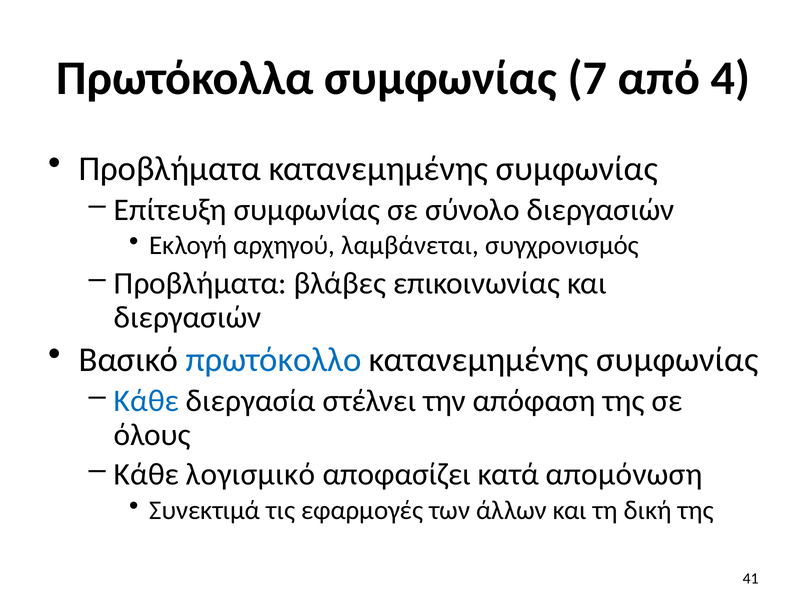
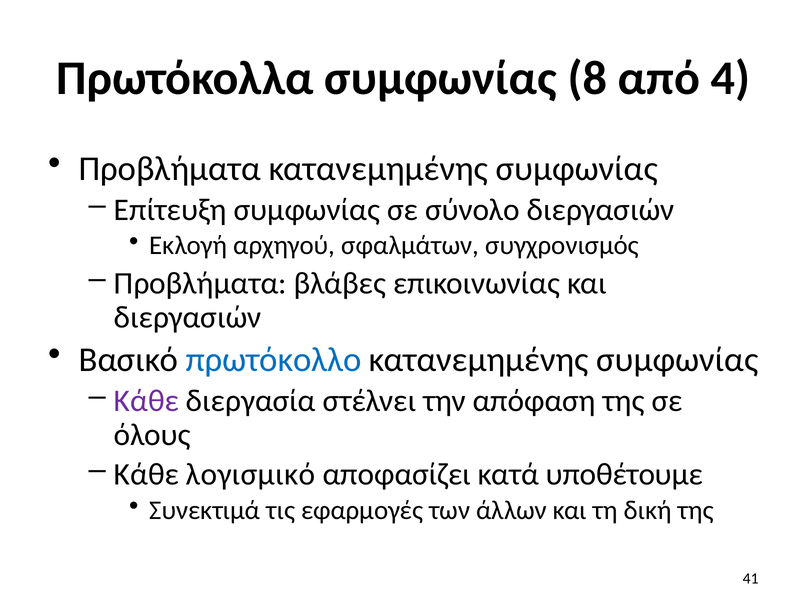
7: 7 -> 8
λαμβάνεται: λαμβάνεται -> σφαλμάτων
Κάθε at (146, 400) colour: blue -> purple
απομόνωση: απομόνωση -> υποθέτουμε
